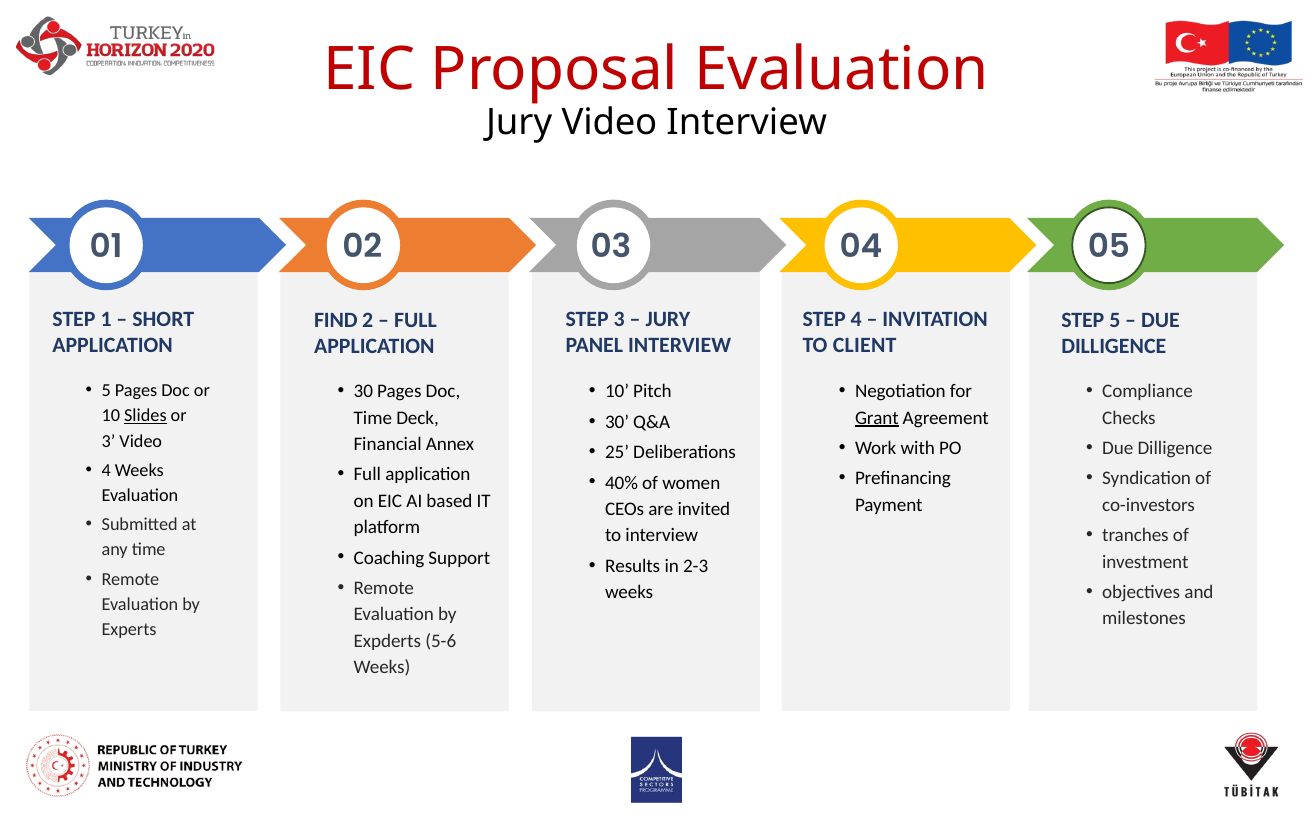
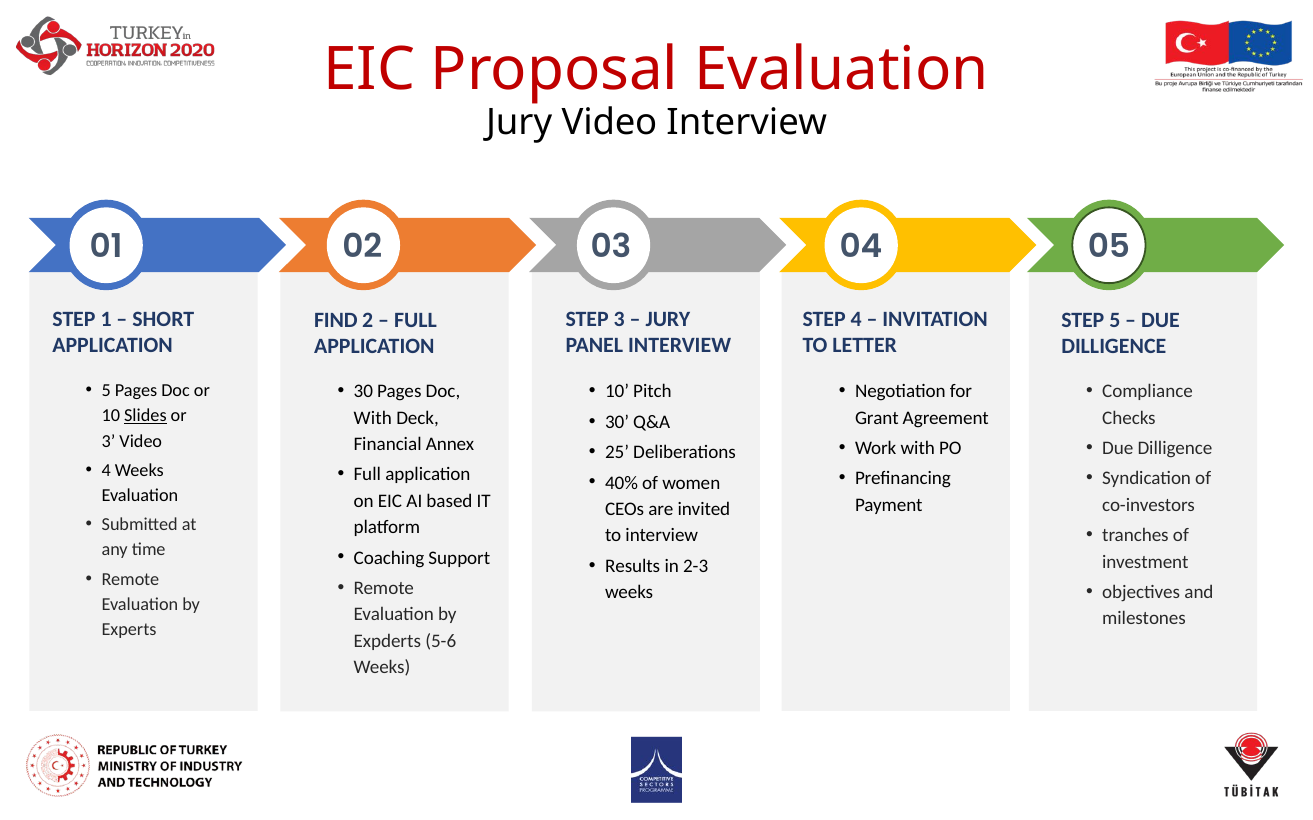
CLIENT: CLIENT -> LETTER
Grant underline: present -> none
Time at (373, 418): Time -> With
